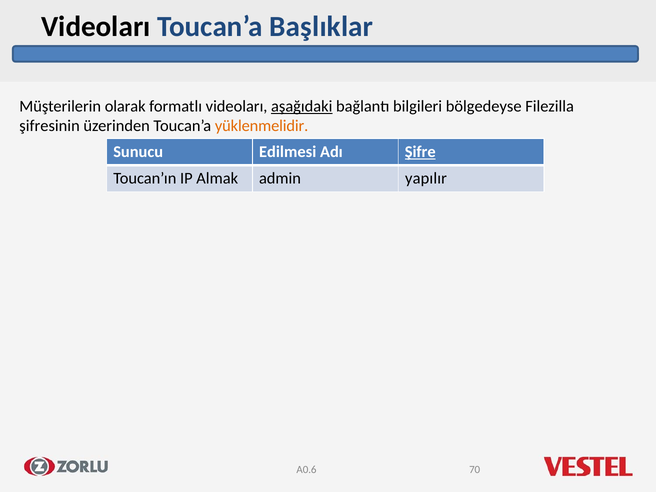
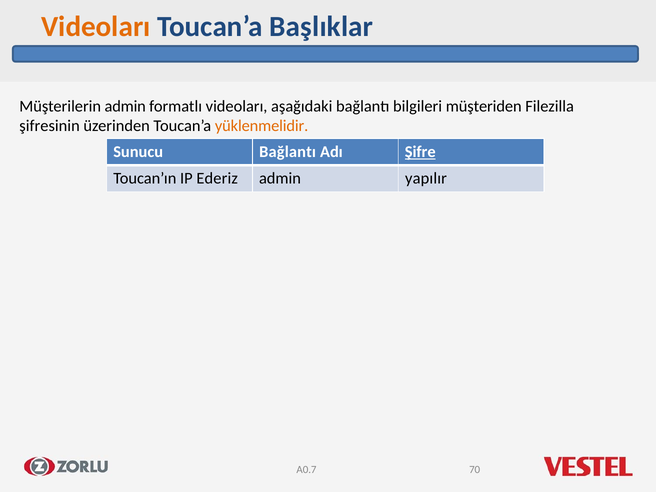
Videoları at (96, 27) colour: black -> orange
Müşterilerin olarak: olarak -> admin
aşağıdaki underline: present -> none
bölgedeyse: bölgedeyse -> müşteriden
Sunucu Edilmesi: Edilmesi -> Bağlantı
Almak: Almak -> Ederiz
A0.6: A0.6 -> A0.7
